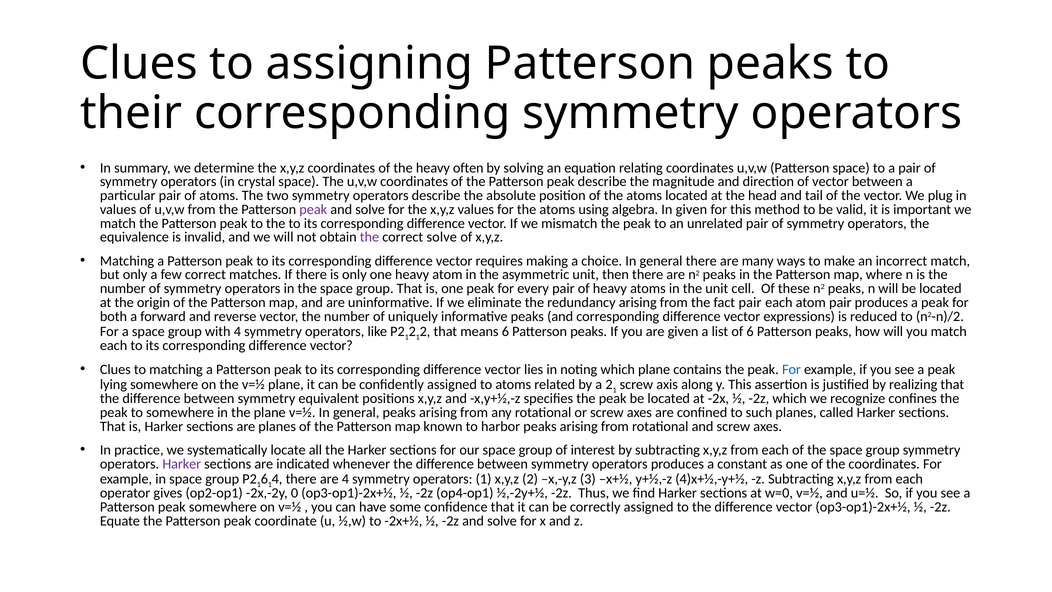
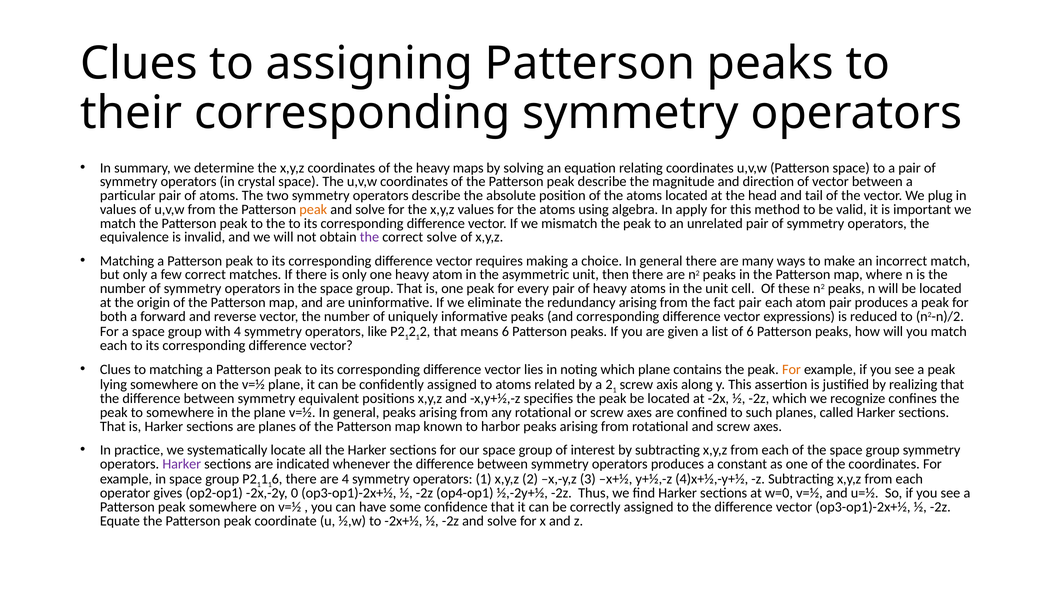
often: often -> maps
peak at (313, 209) colour: purple -> orange
In given: given -> apply
For at (791, 369) colour: blue -> orange
6 at (264, 479): 6 -> 1
1 4: 4 -> 6
